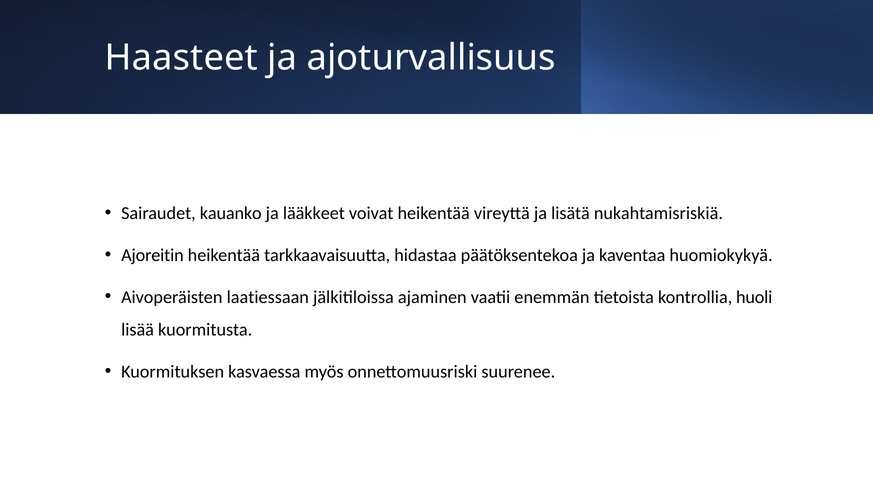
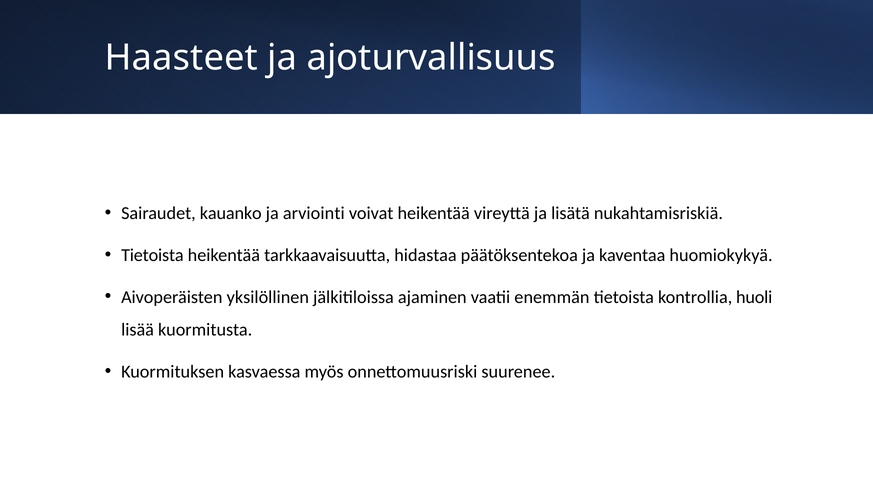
lääkkeet: lääkkeet -> arviointi
Ajoreitin at (152, 255): Ajoreitin -> Tietoista
laatiessaan: laatiessaan -> yksilöllinen
